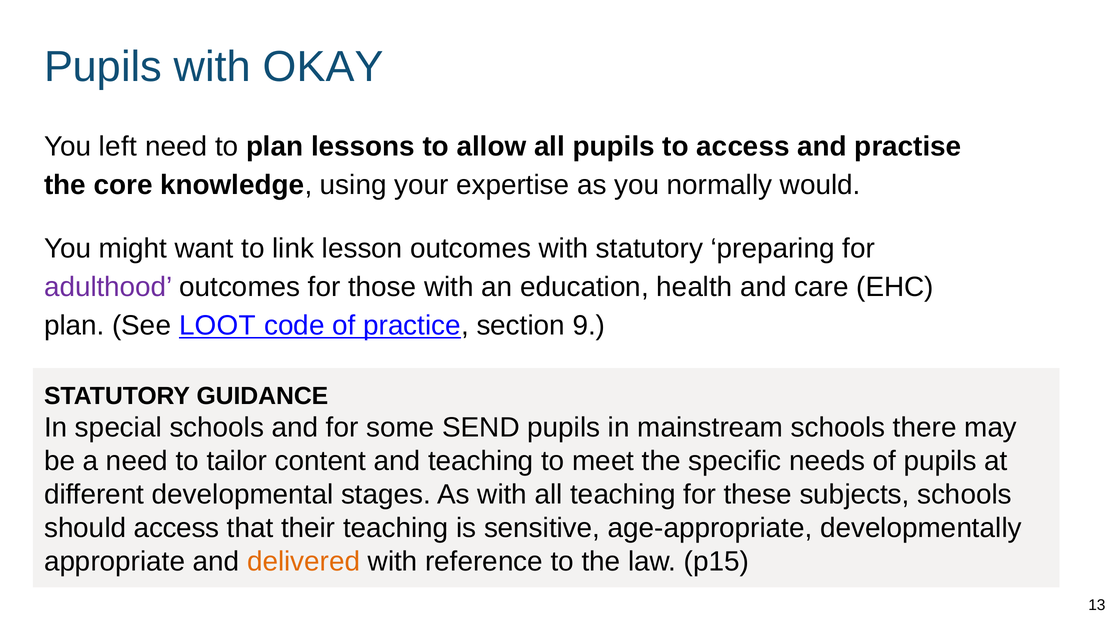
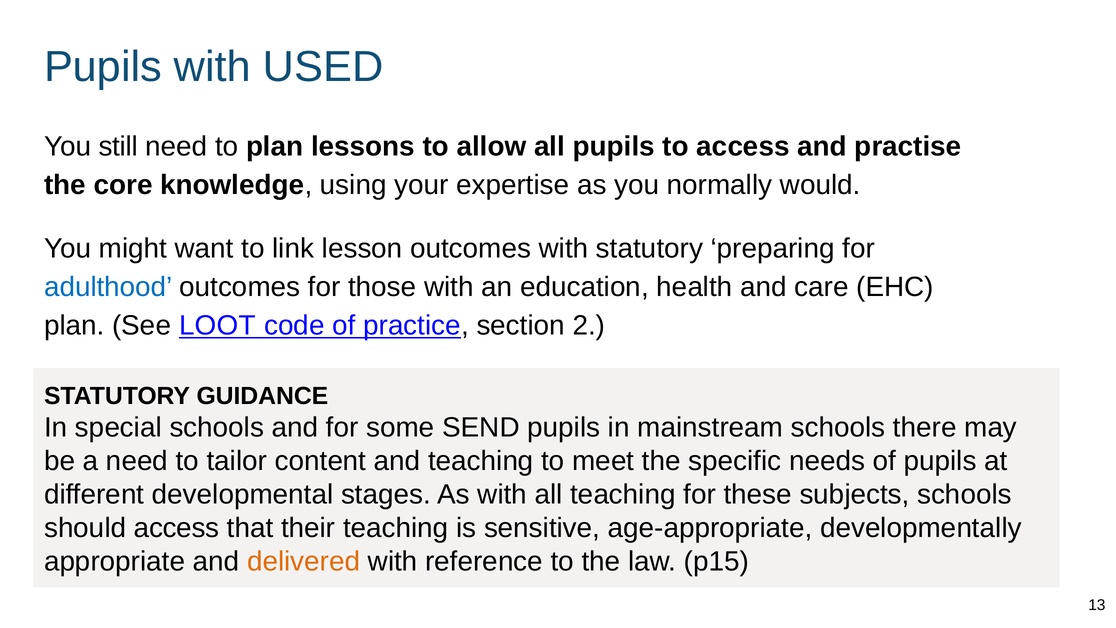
OKAY: OKAY -> USED
left: left -> still
adulthood colour: purple -> blue
9: 9 -> 2
